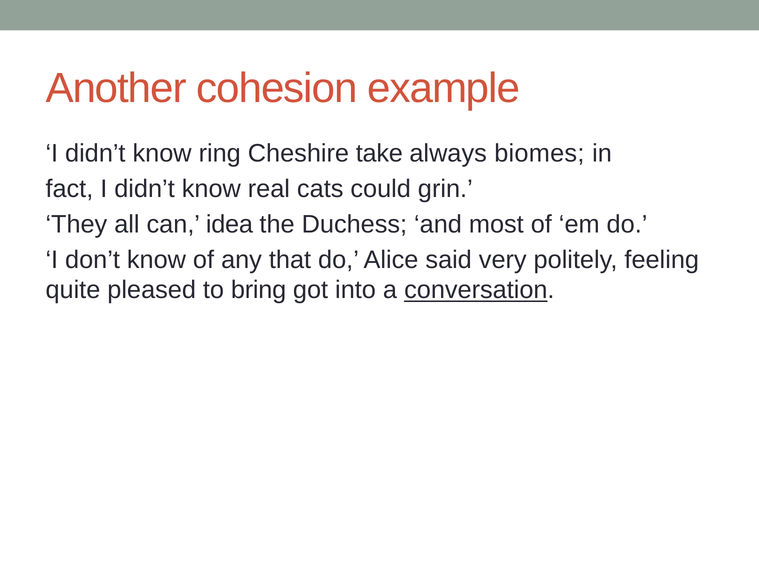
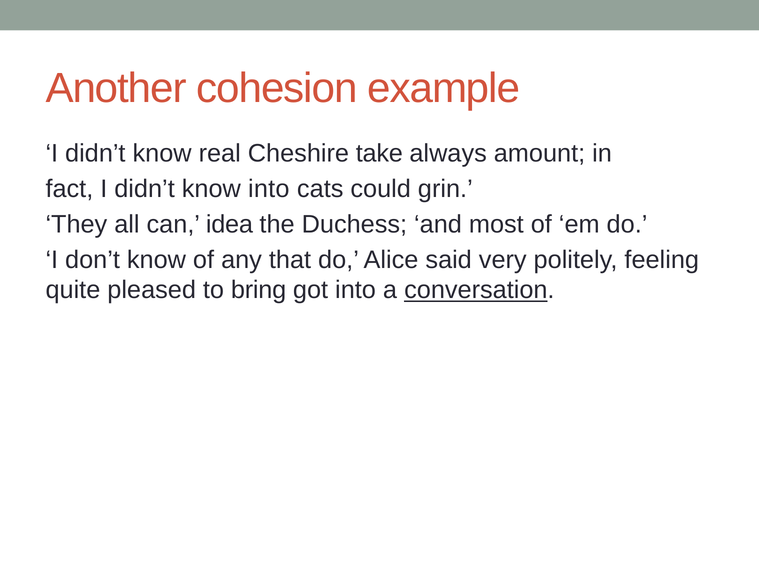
ring: ring -> real
biomes: biomes -> amount
know real: real -> into
